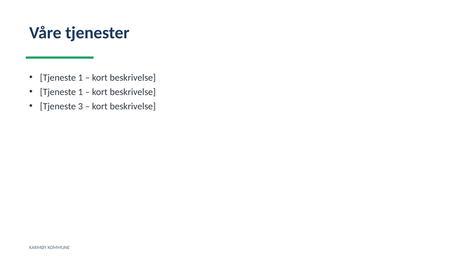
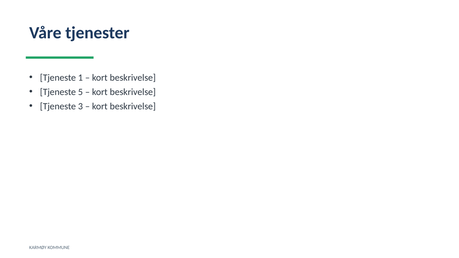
1 at (80, 92): 1 -> 5
